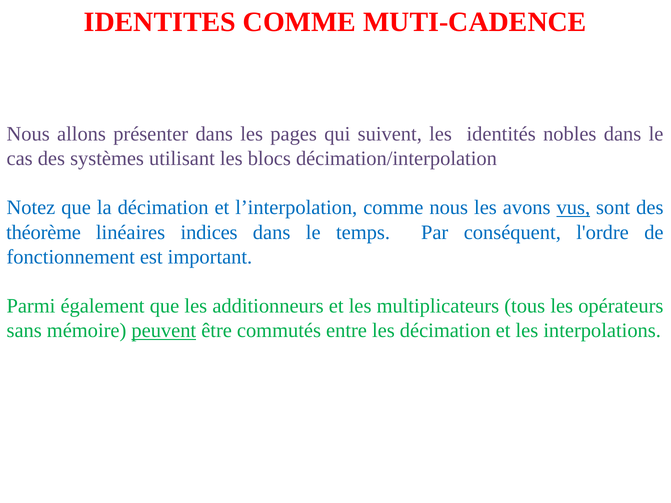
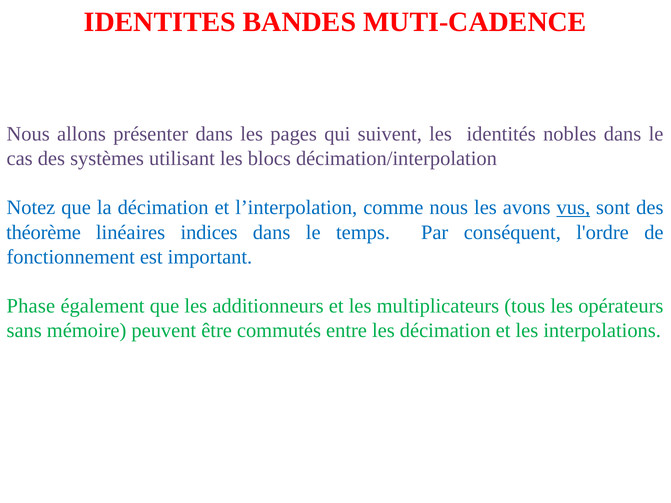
IDENTITES COMME: COMME -> BANDES
Parmi: Parmi -> Phase
peuvent underline: present -> none
